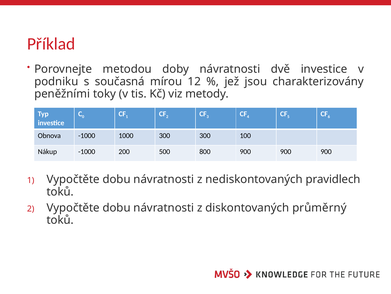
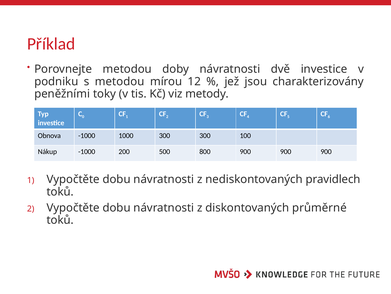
s současná: současná -> metodou
průměrný: průměrný -> průměrné
